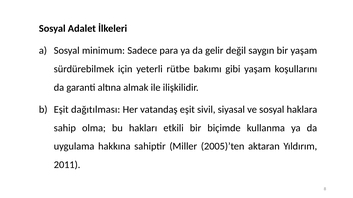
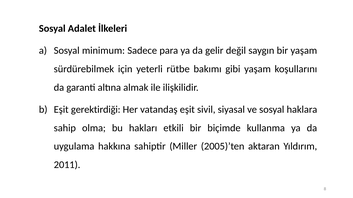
dağıtılması: dağıtılması -> gerektirdiği
